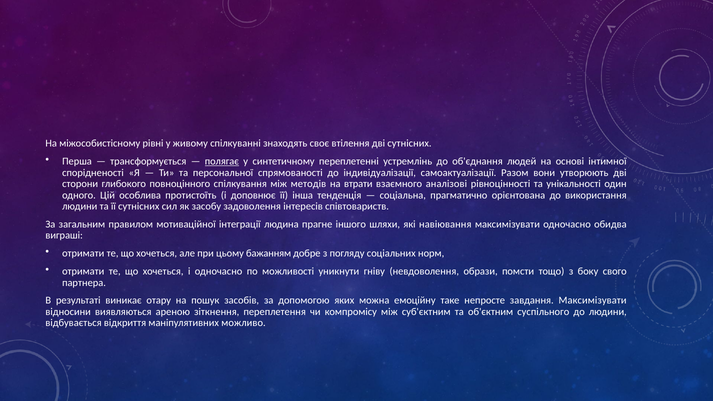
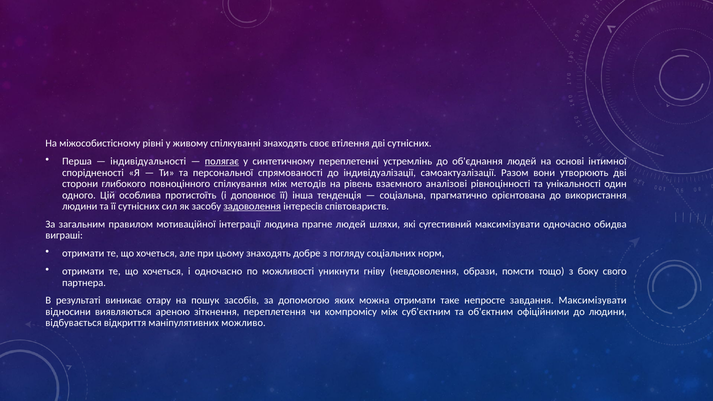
трансформується: трансформується -> індивідуальності
втрати: втрати -> рівень
задоволення underline: none -> present
прагне іншого: іншого -> людей
навіювання: навіювання -> сугестивний
цьому бажанням: бажанням -> знаходять
можна емоційну: емоційну -> отримати
суспільного: суспільного -> офіційними
